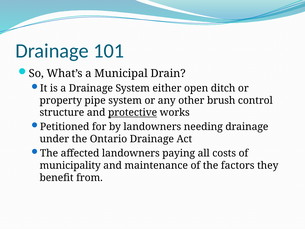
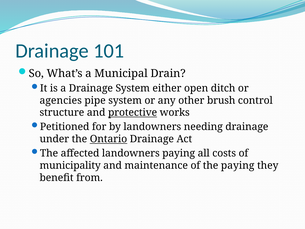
property: property -> agencies
Ontario underline: none -> present
the factors: factors -> paying
